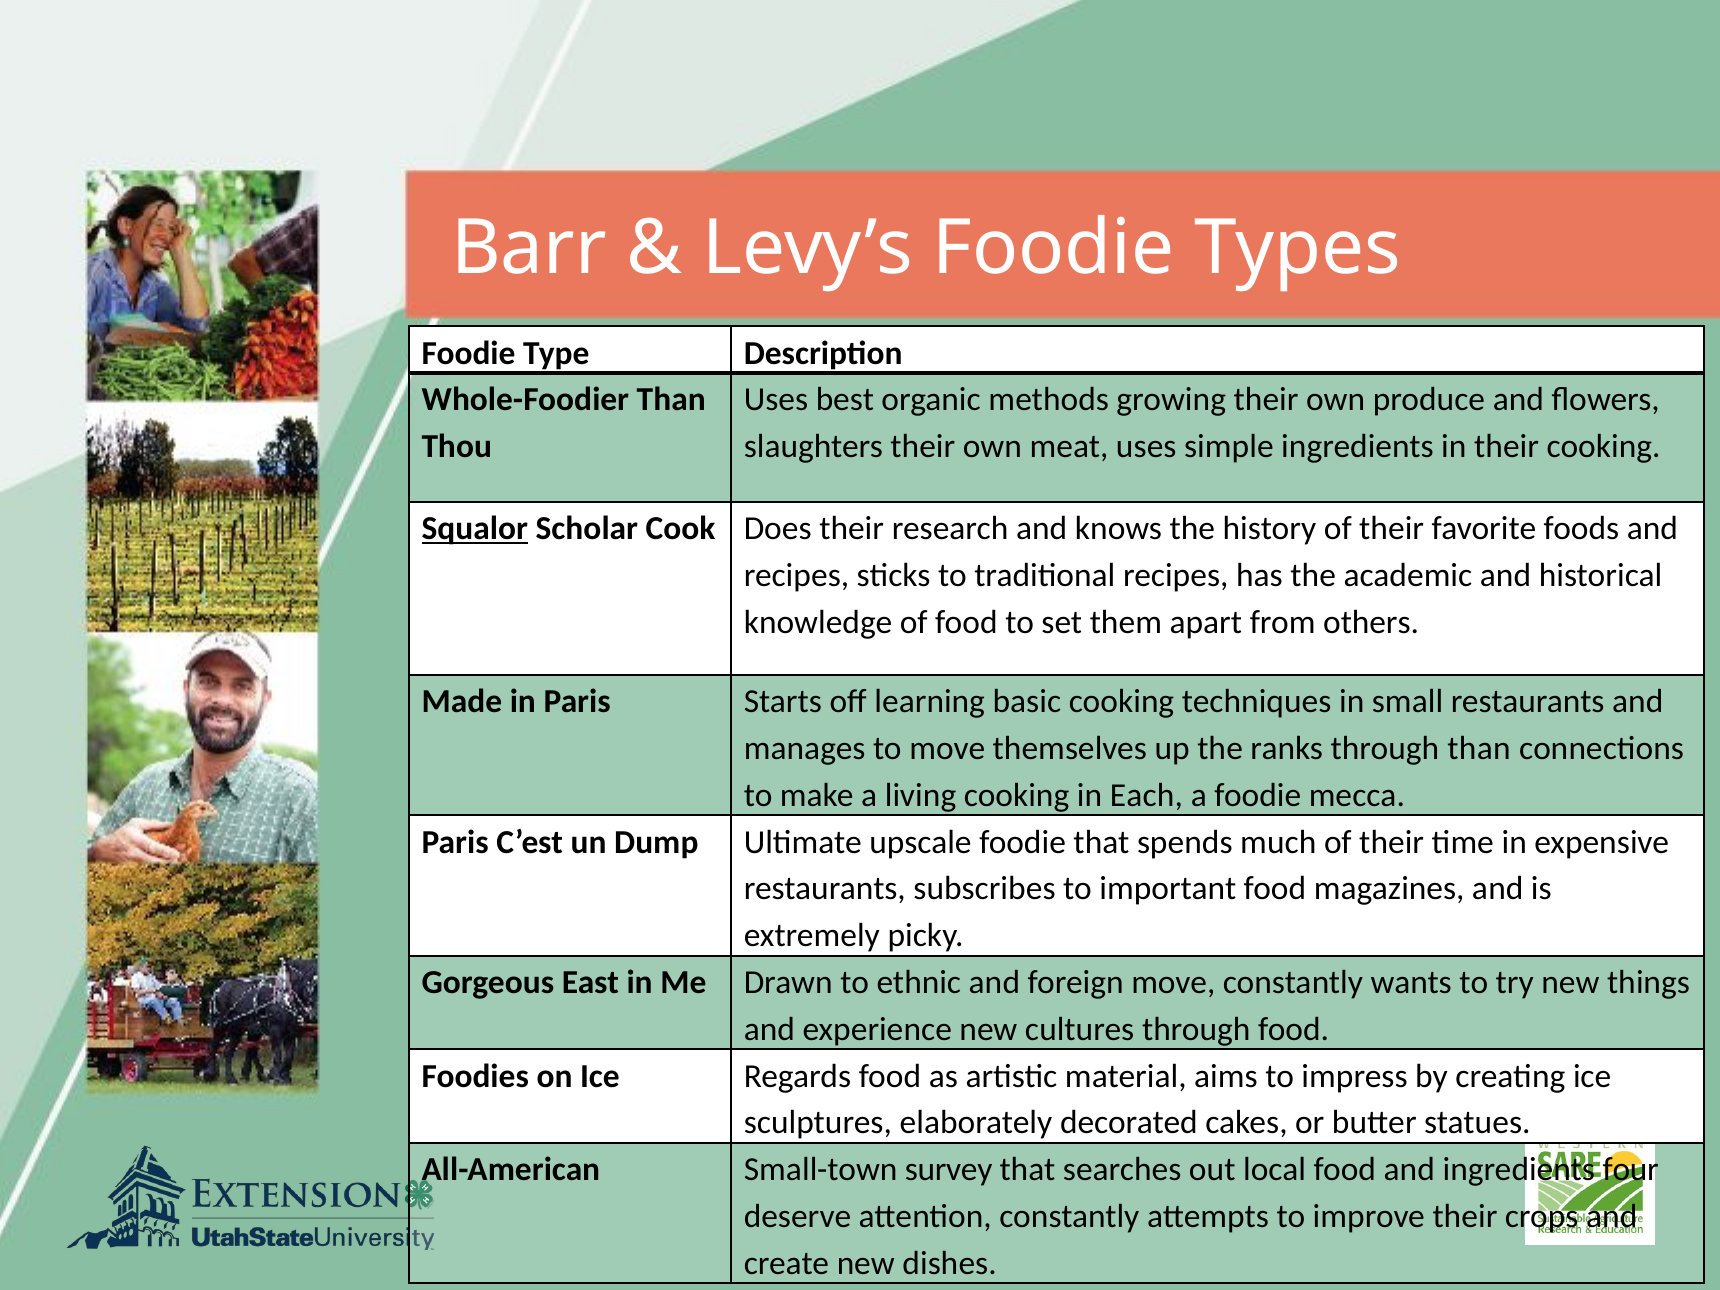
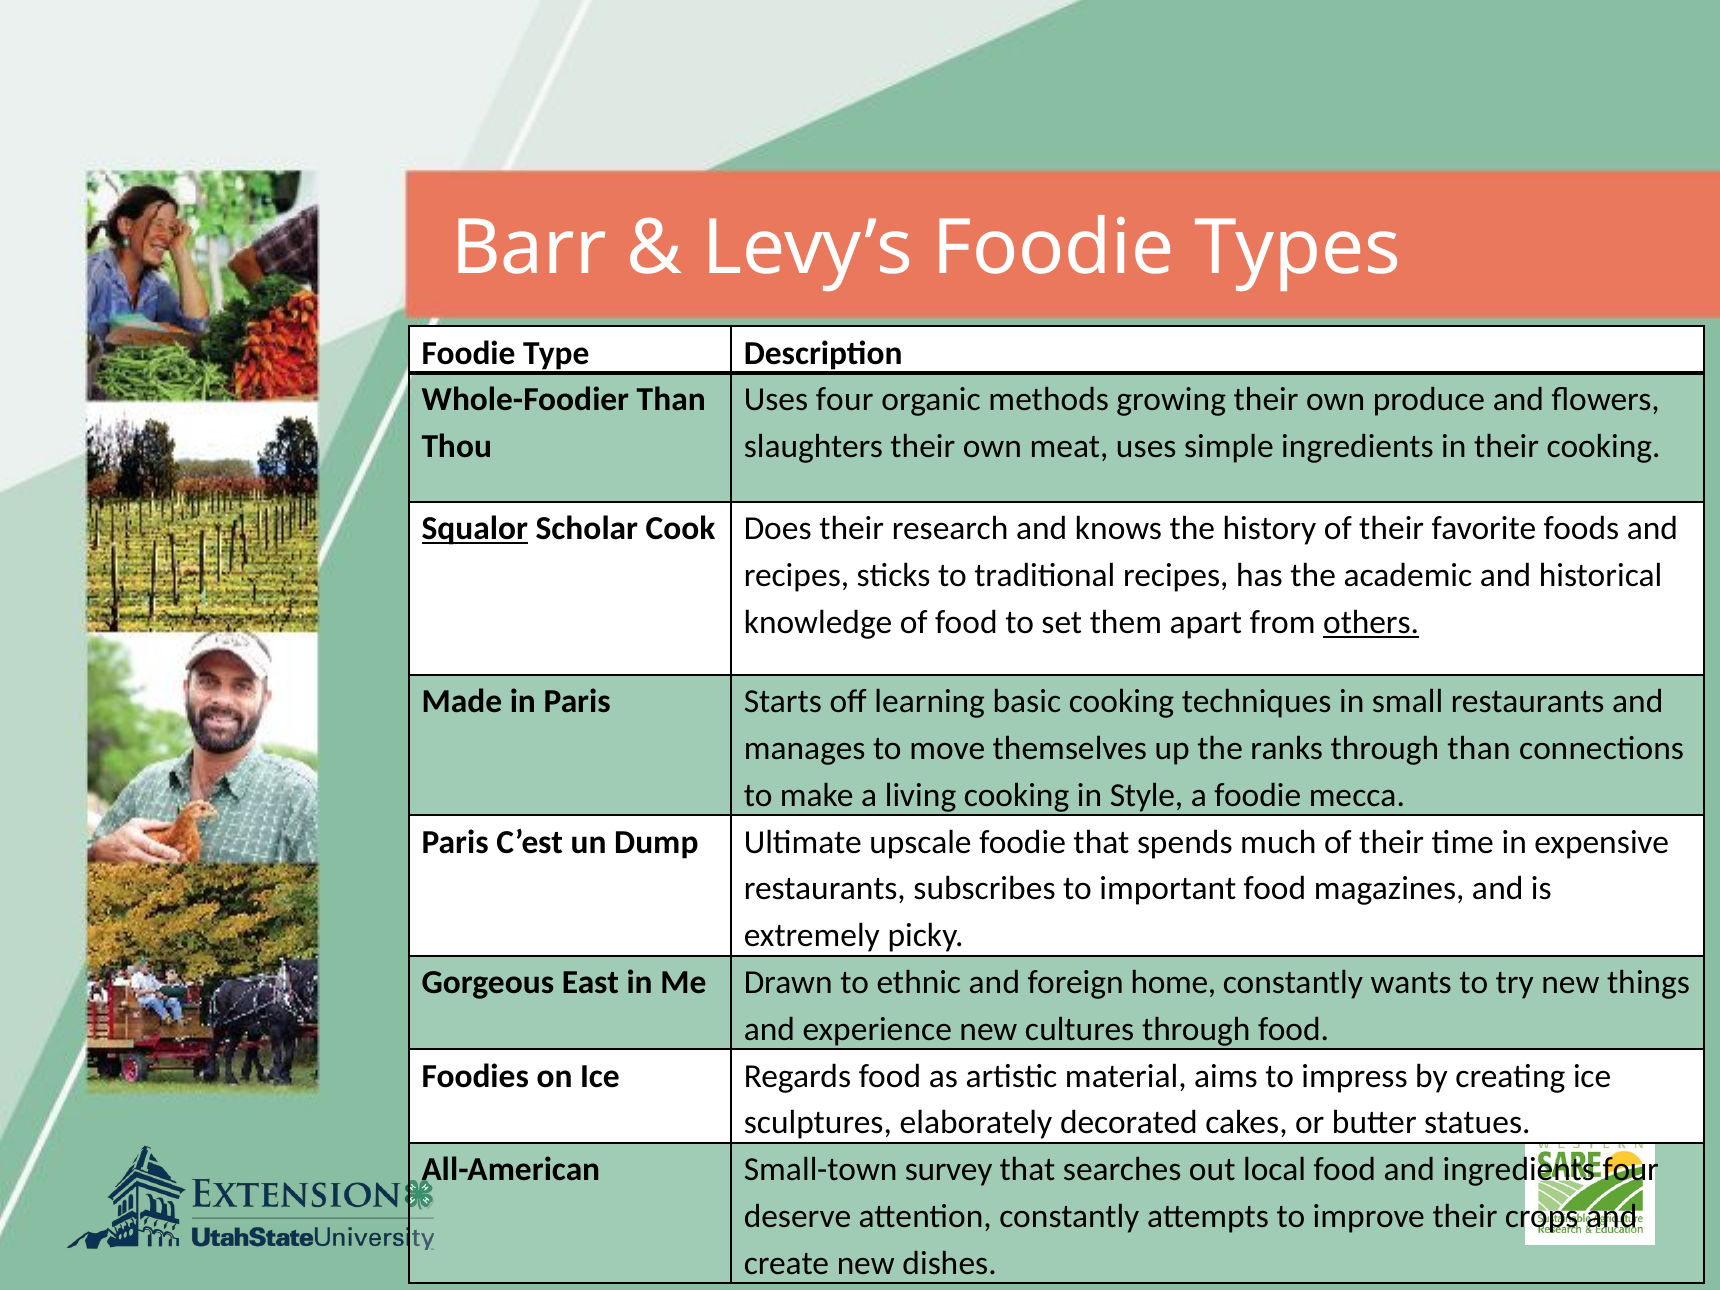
Uses best: best -> four
others underline: none -> present
Each: Each -> Style
foreign move: move -> home
